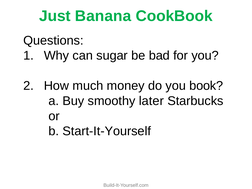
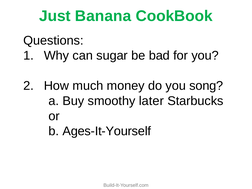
book: book -> song
Start-It-Yourself: Start-It-Yourself -> Ages-It-Yourself
